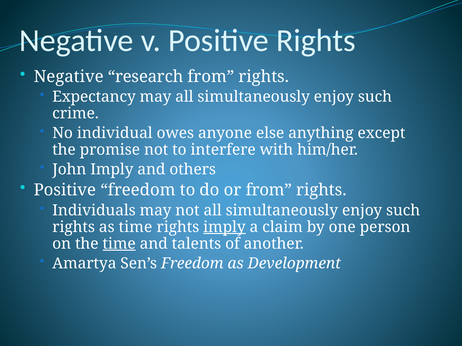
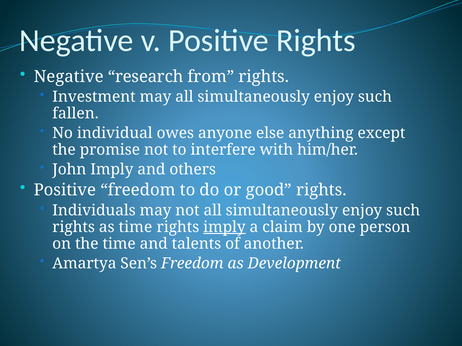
Expectancy: Expectancy -> Investment
crime: crime -> fallen
or from: from -> good
time at (119, 244) underline: present -> none
